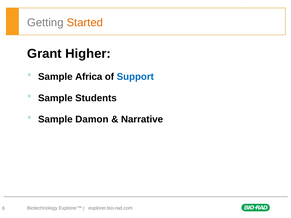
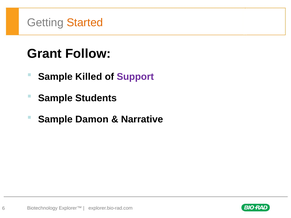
Higher: Higher -> Follow
Africa: Africa -> Killed
Support colour: blue -> purple
